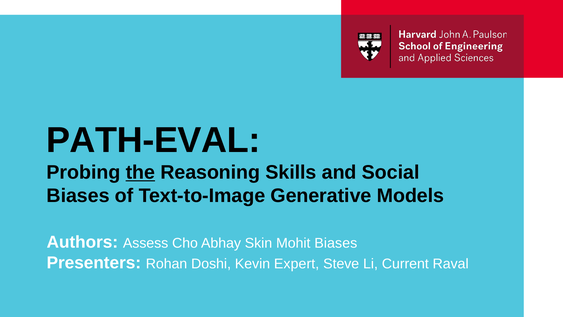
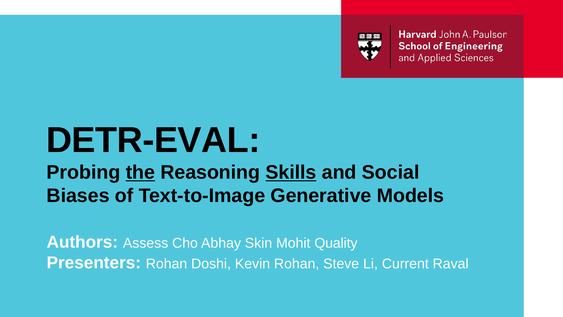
PATH-EVAL: PATH-EVAL -> DETR-EVAL
Skills underline: none -> present
Mohit Biases: Biases -> Quality
Kevin Expert: Expert -> Rohan
